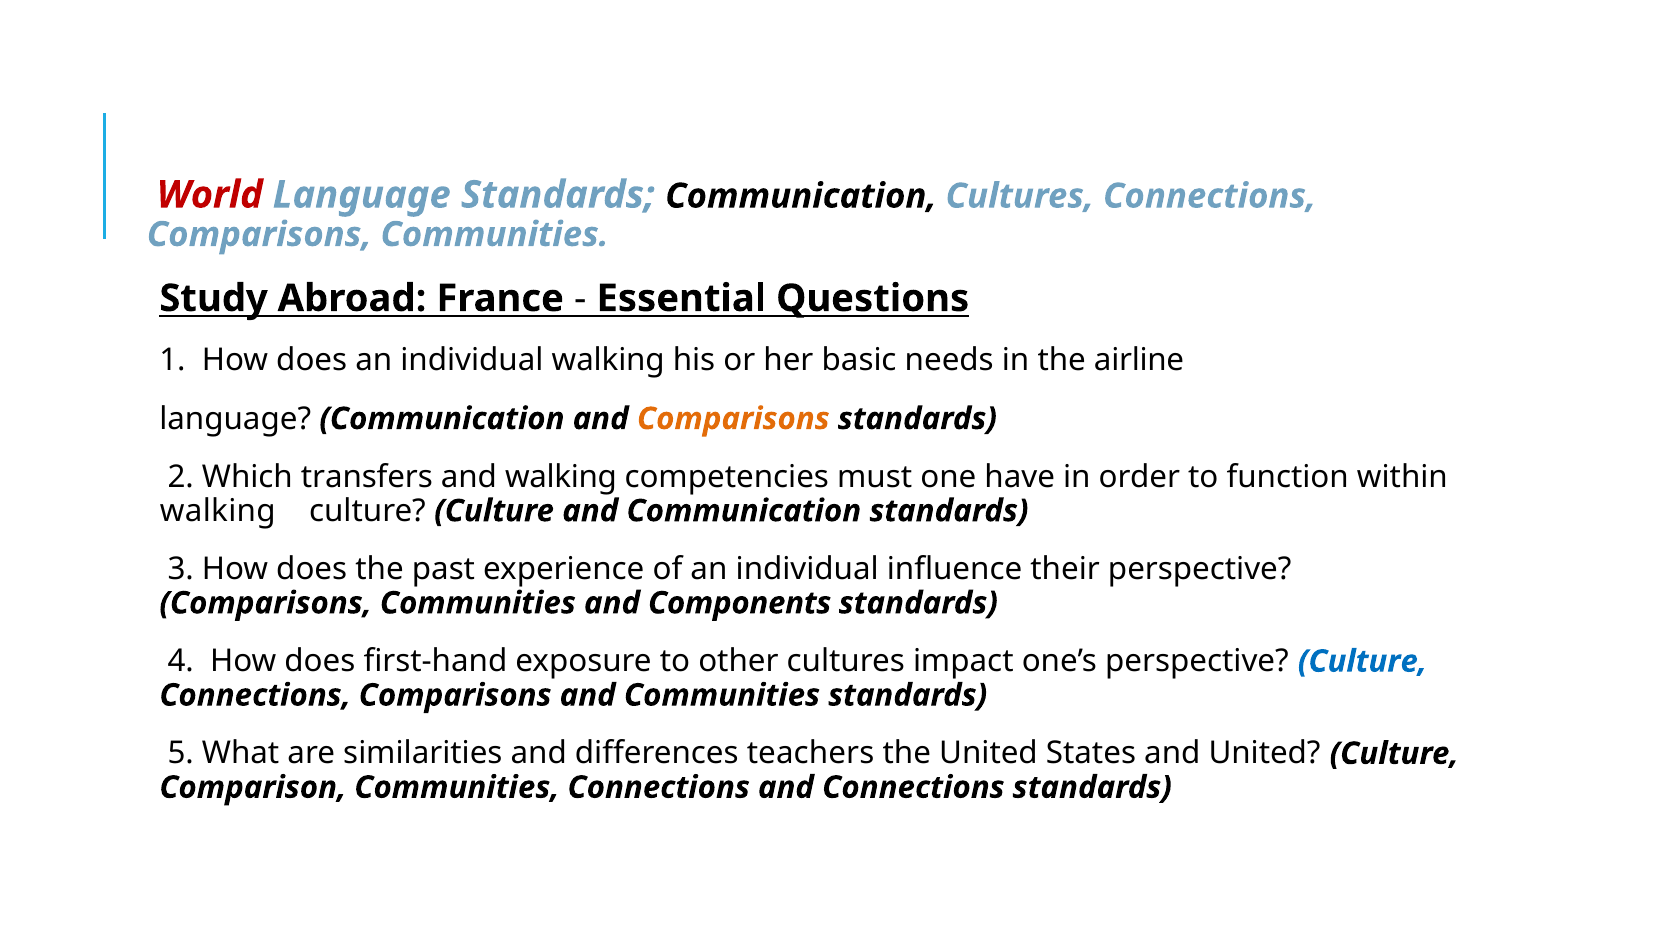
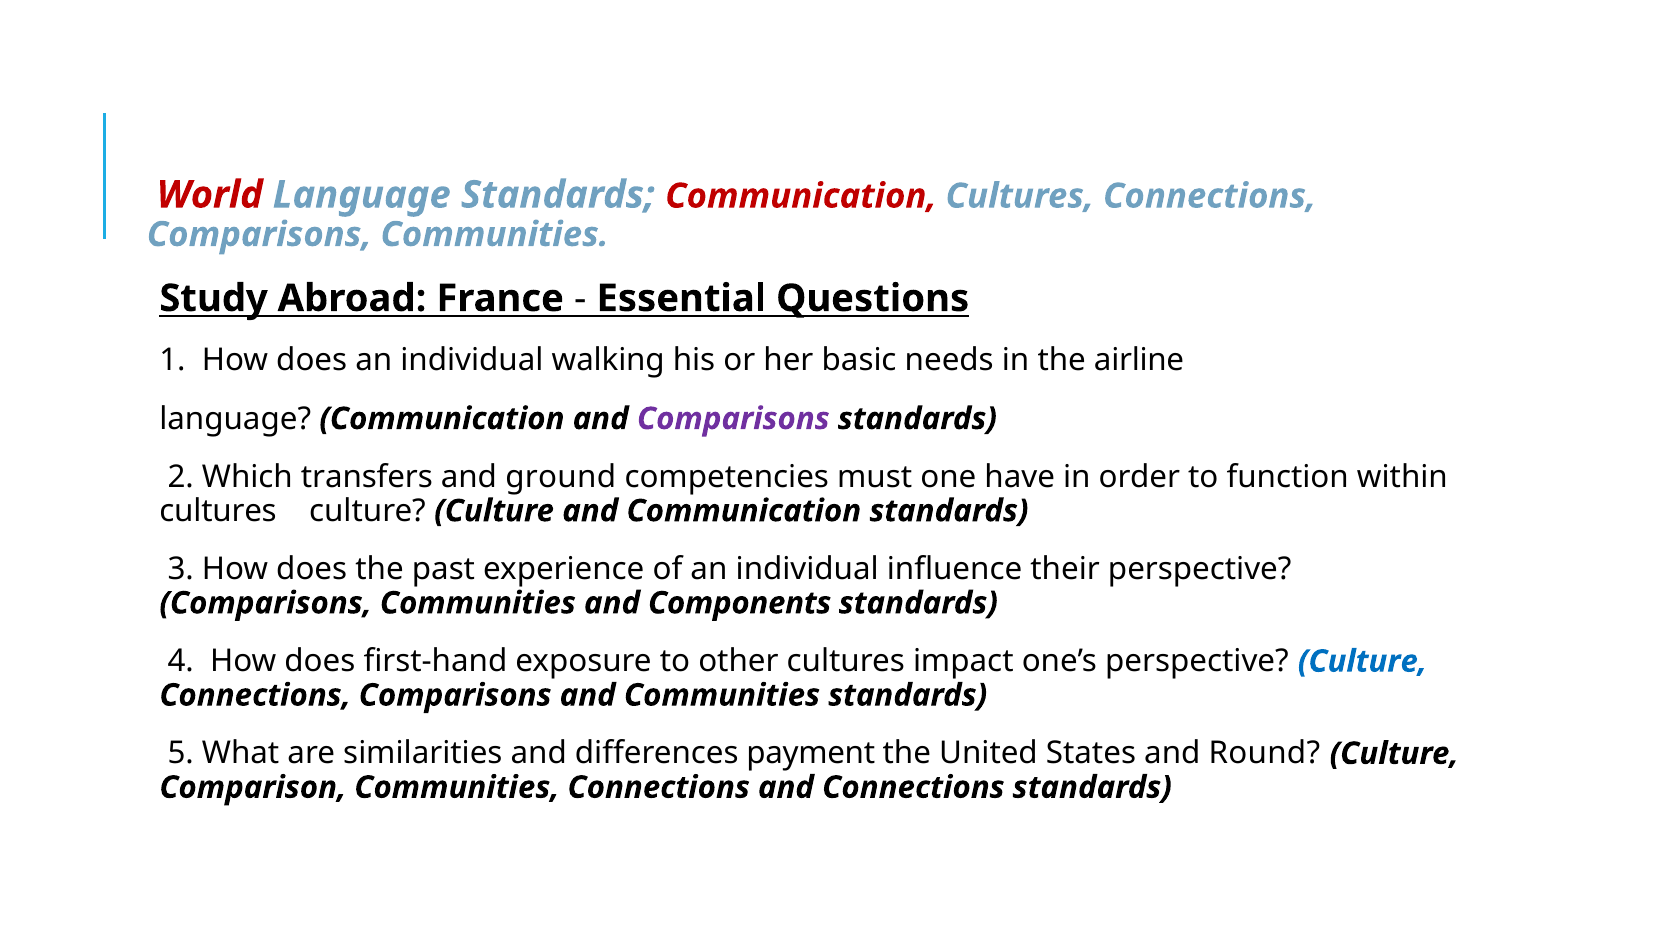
Communication at (801, 196) colour: black -> red
Comparisons at (733, 419) colour: orange -> purple
and walking: walking -> ground
walking at (218, 511): walking -> cultures
teachers: teachers -> payment
and United: United -> Round
